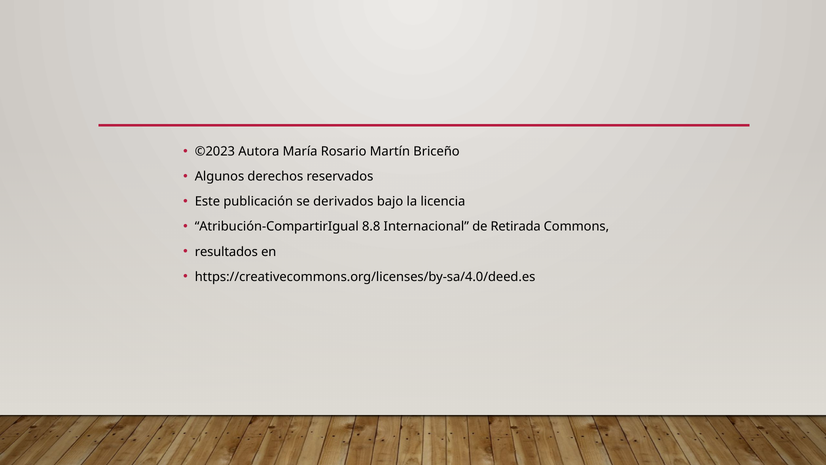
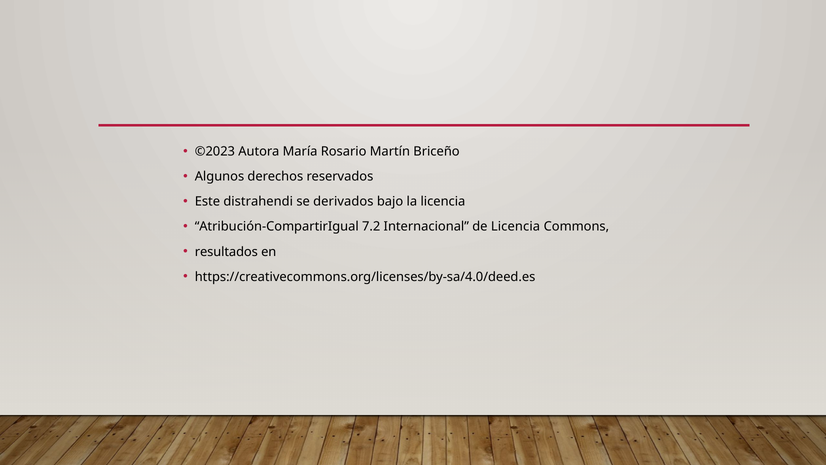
publicación: publicación -> distrahendi
8.8: 8.8 -> 7.2
de Retirada: Retirada -> Licencia
